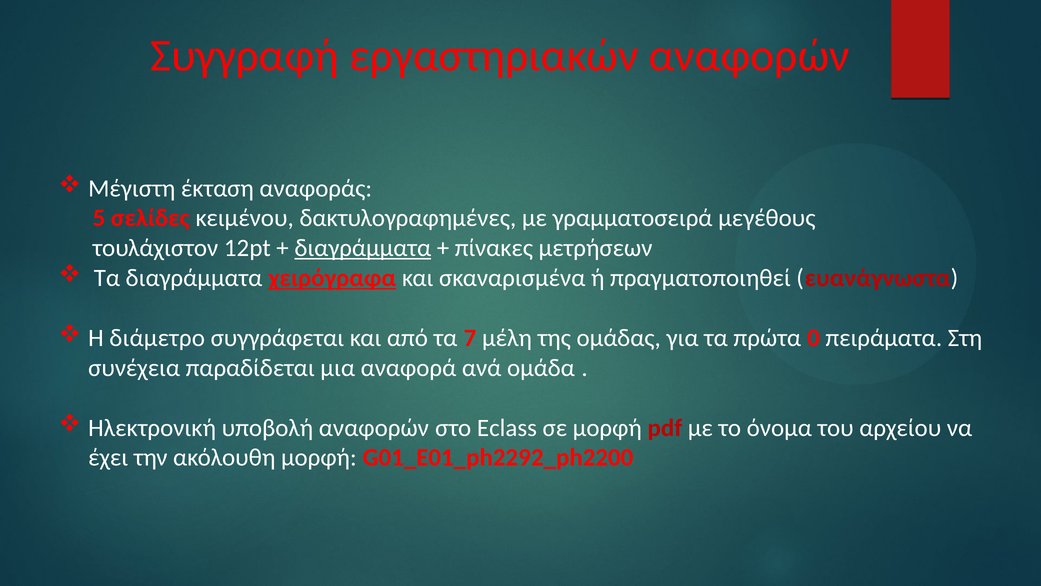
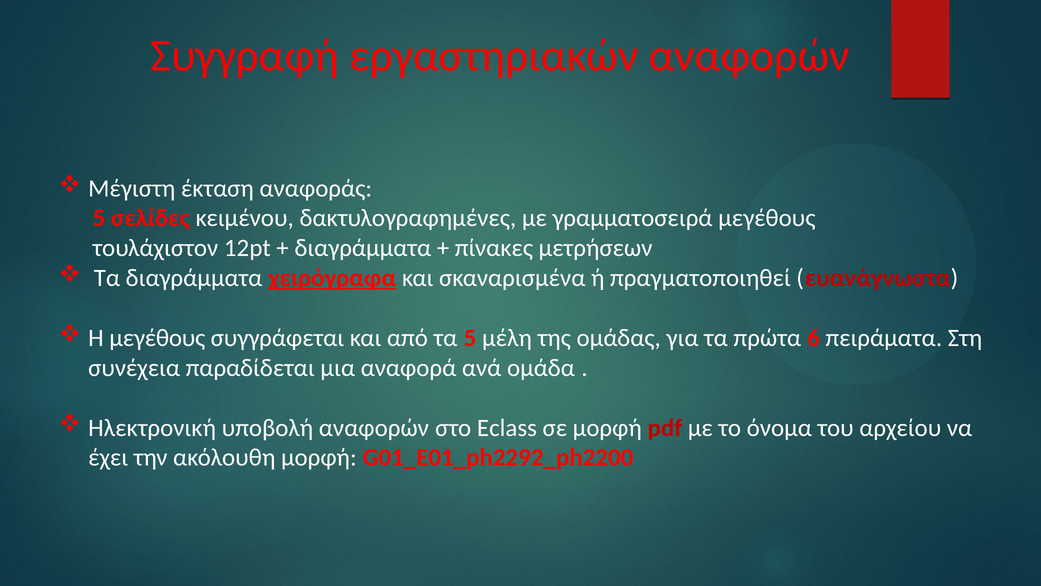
διαγράμματα at (363, 248) underline: present -> none
Η διάμετρο: διάμετρο -> μεγέθους
τα 7: 7 -> 5
0: 0 -> 6
